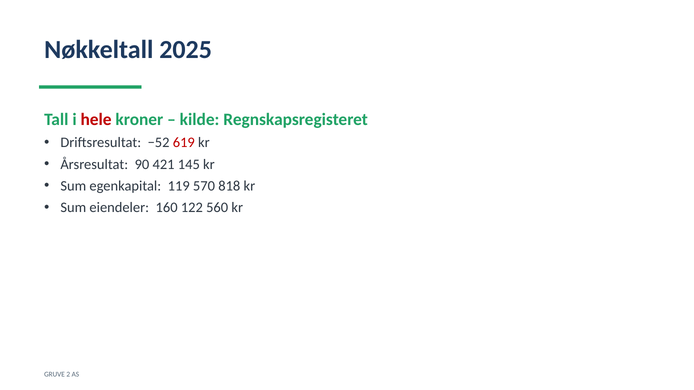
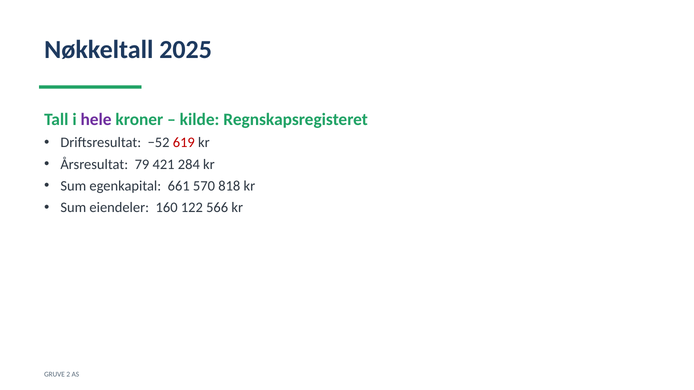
hele colour: red -> purple
90: 90 -> 79
145: 145 -> 284
119: 119 -> 661
560: 560 -> 566
